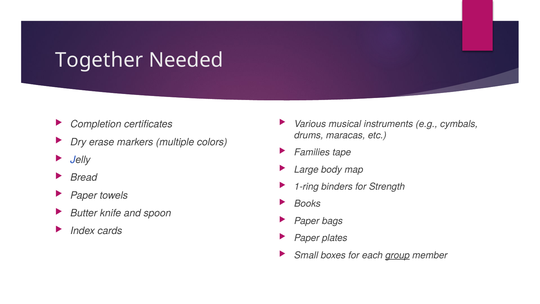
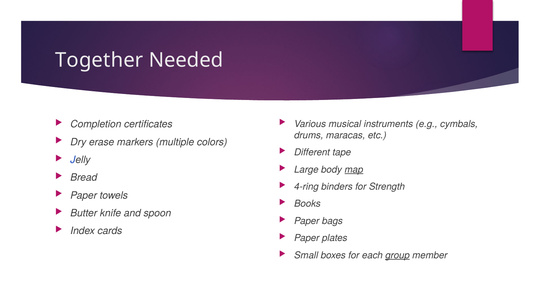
Families: Families -> Different
map underline: none -> present
1-ring: 1-ring -> 4-ring
